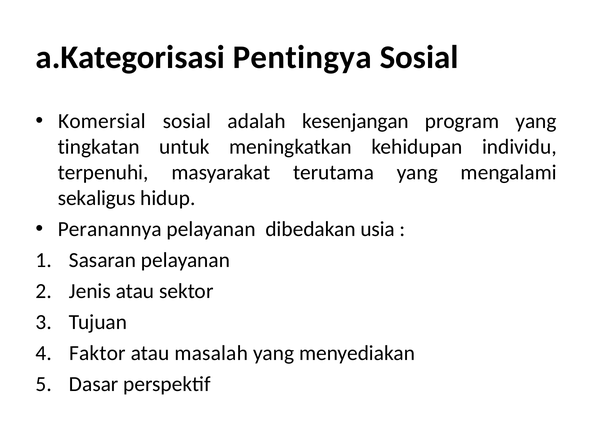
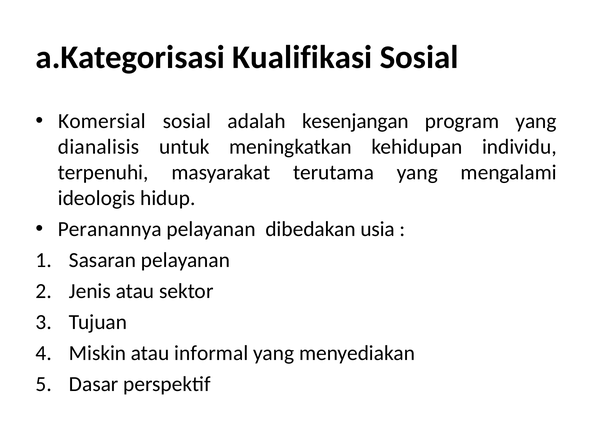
Pentingya: Pentingya -> Kualifikasi
tingkatan: tingkatan -> dianalisis
sekaligus: sekaligus -> ideologis
Faktor: Faktor -> Miskin
masalah: masalah -> informal
